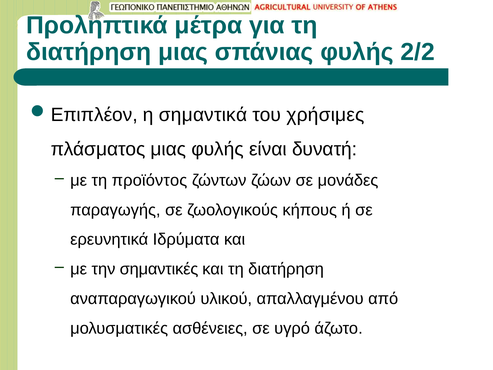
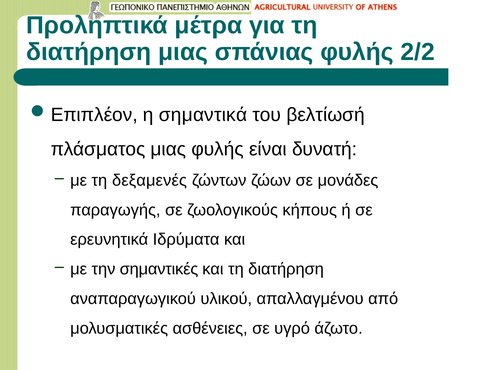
χρήσιμες: χρήσιμες -> βελτίωσή
προϊόντος: προϊόντος -> δεξαμενές
